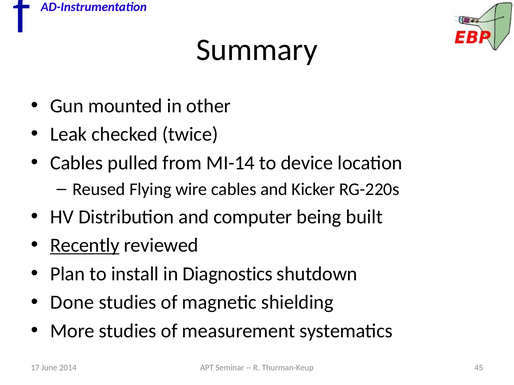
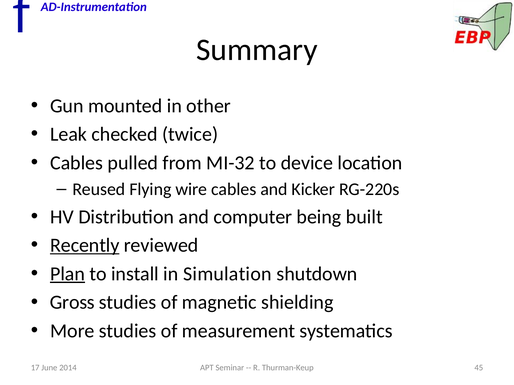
MI-14: MI-14 -> MI-32
Plan underline: none -> present
Diagnostics: Diagnostics -> Simulation
Done: Done -> Gross
